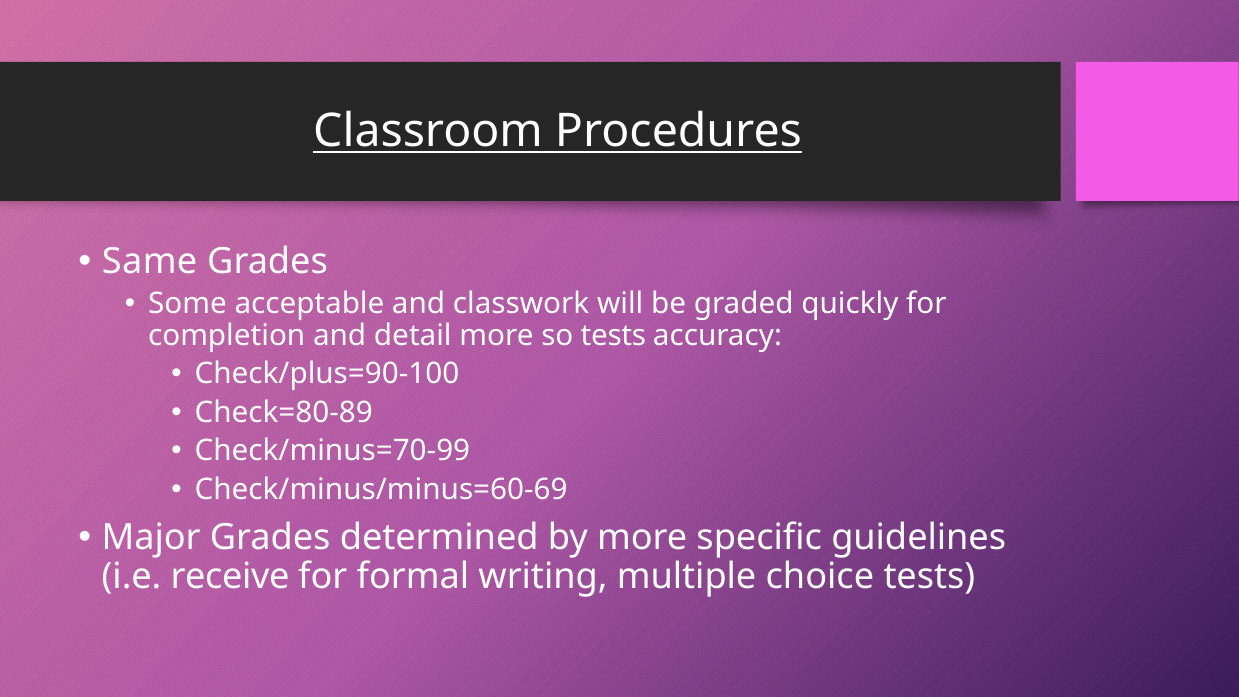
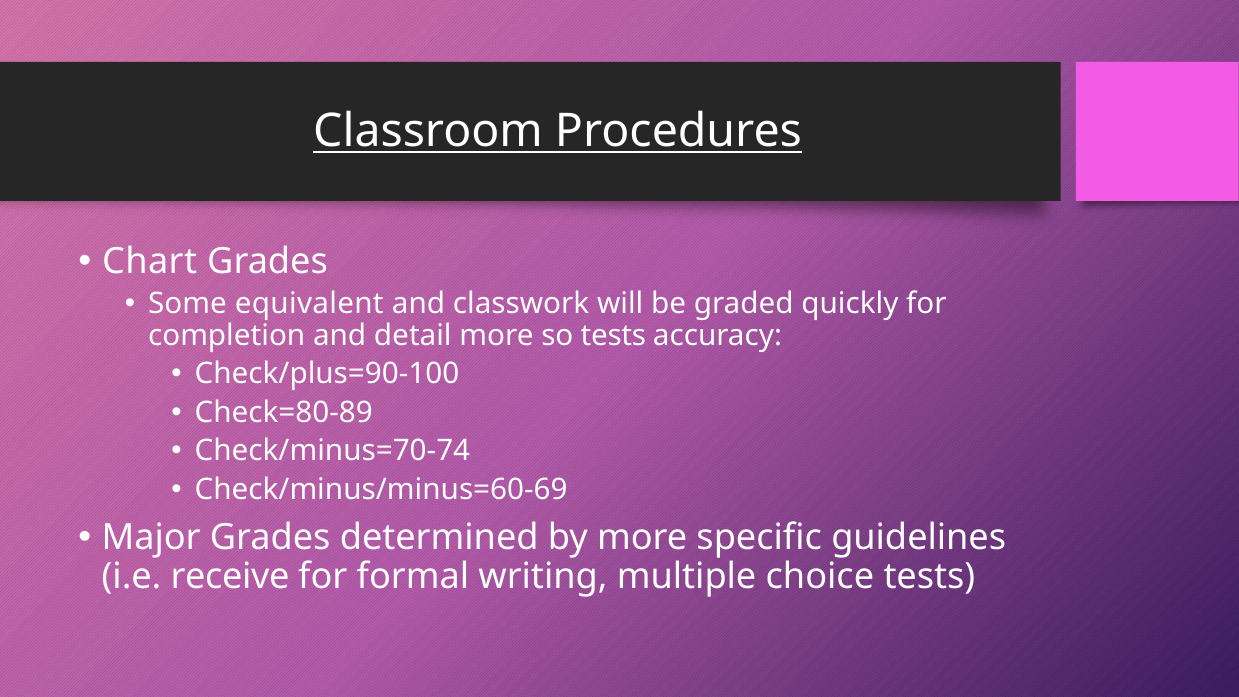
Same: Same -> Chart
acceptable: acceptable -> equivalent
Check/minus=70-99: Check/minus=70-99 -> Check/minus=70-74
